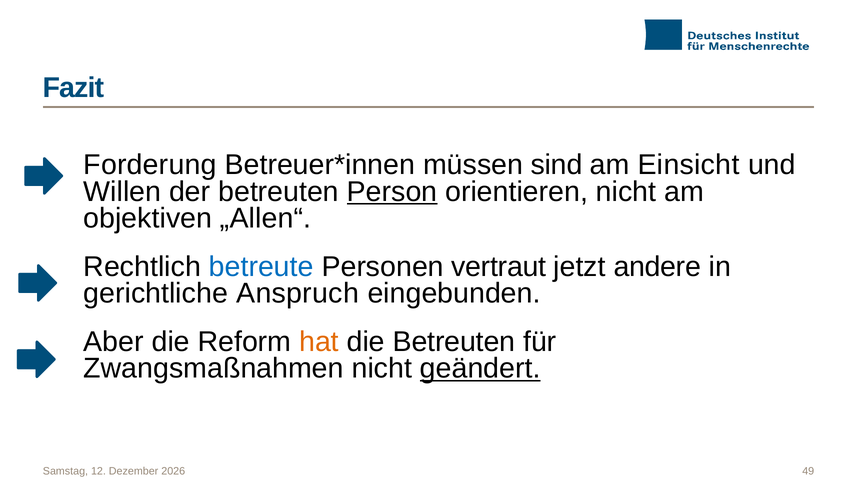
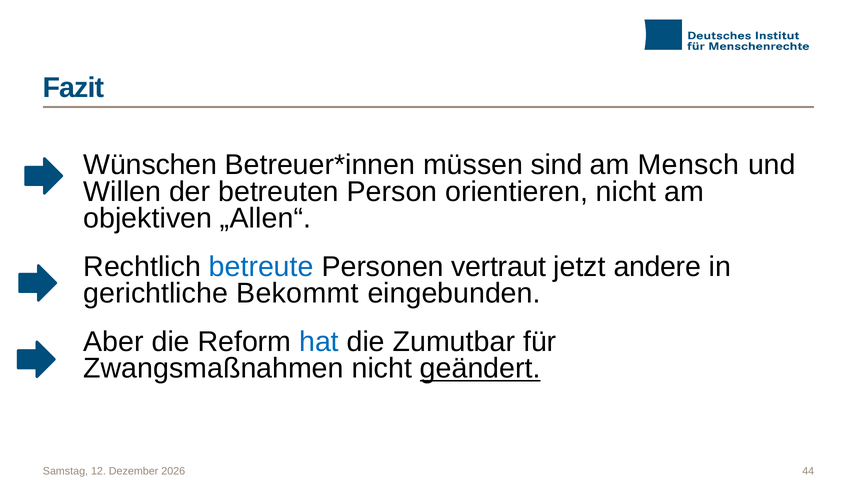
Forderung: Forderung -> Wünschen
Einsicht: Einsicht -> Mensch
Person underline: present -> none
Anspruch: Anspruch -> Bekommt
hat colour: orange -> blue
die Betreuten: Betreuten -> Zumutbar
49: 49 -> 44
